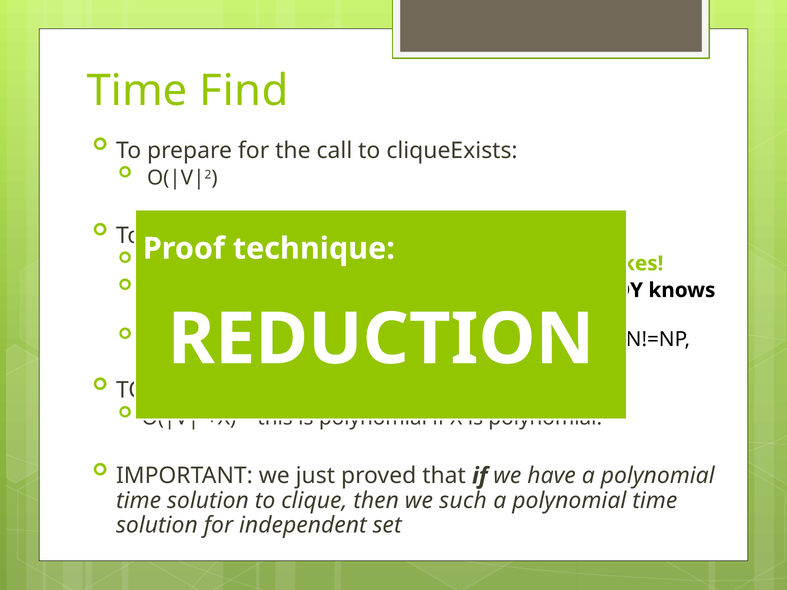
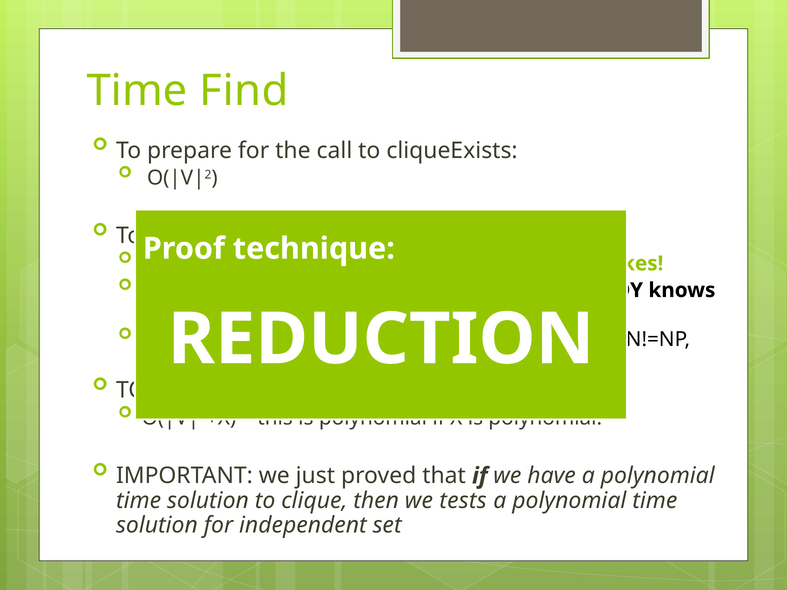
such: such -> tests
